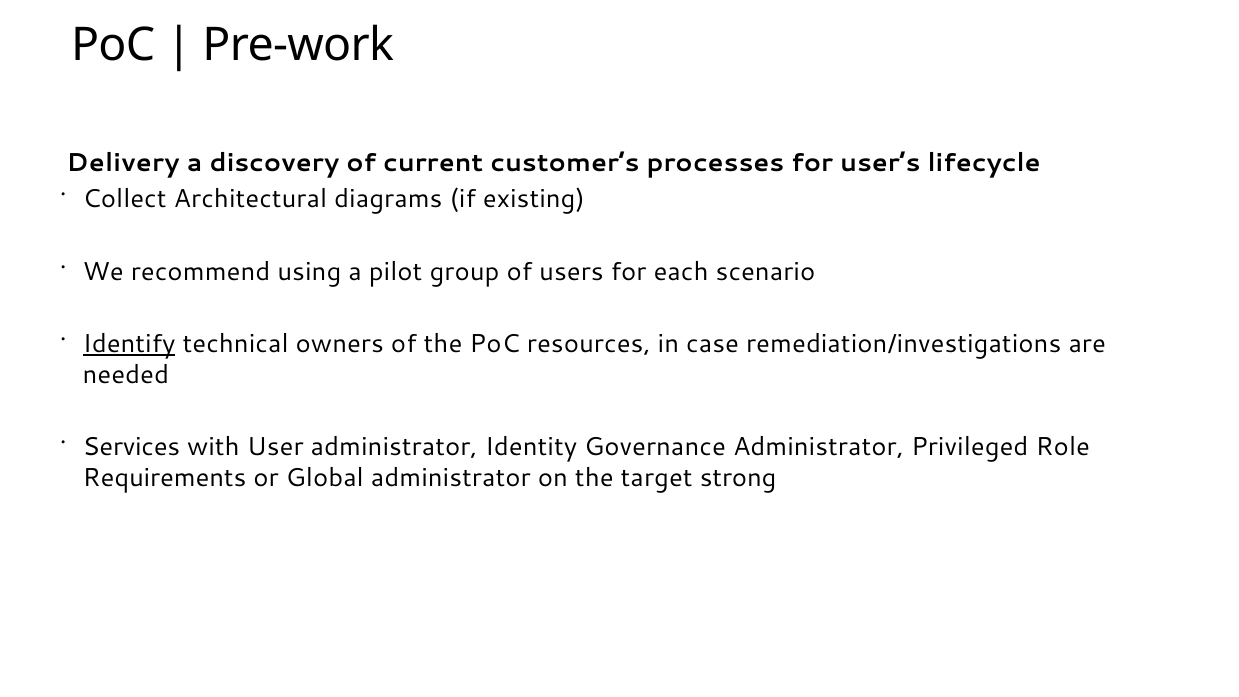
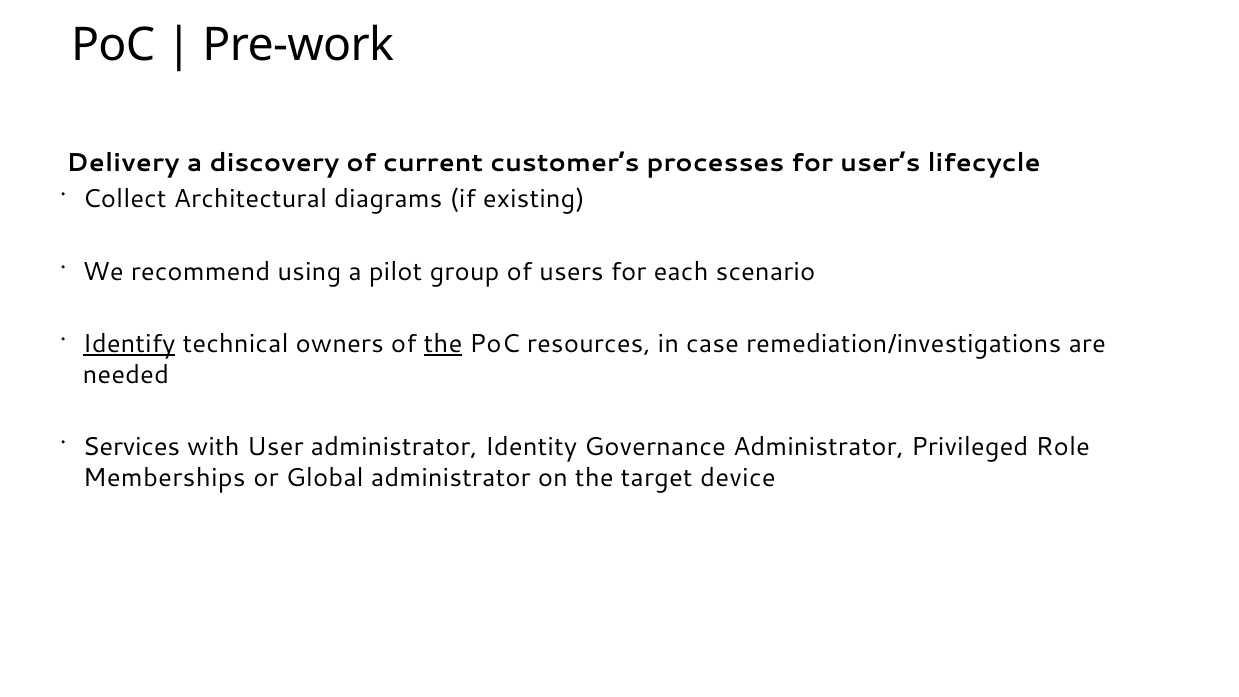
the at (443, 344) underline: none -> present
Requirements: Requirements -> Memberships
strong: strong -> device
